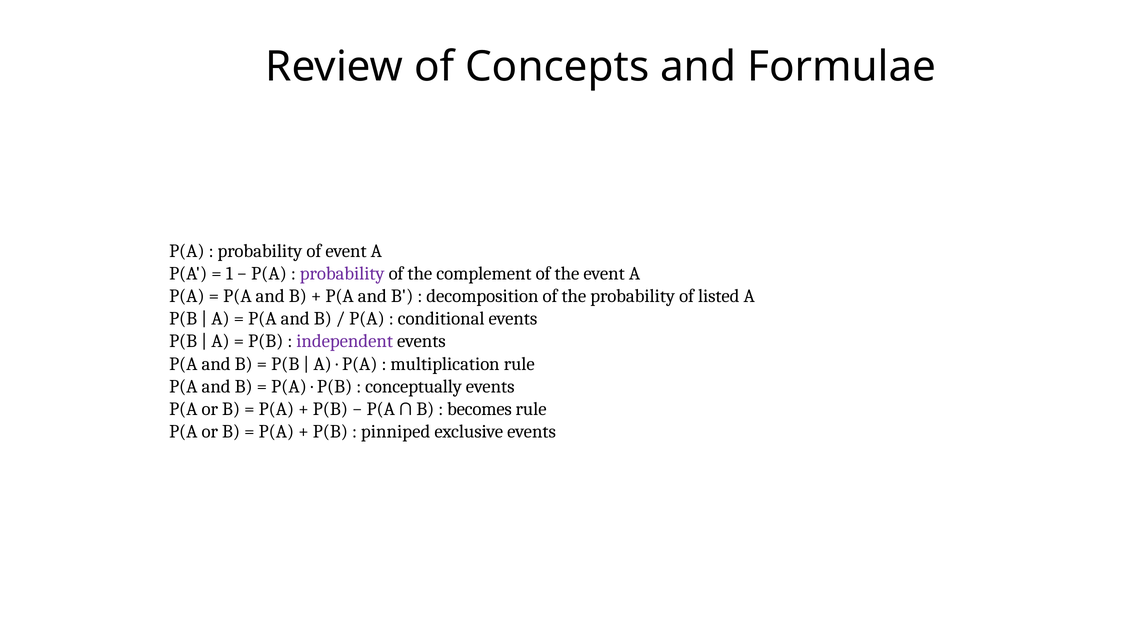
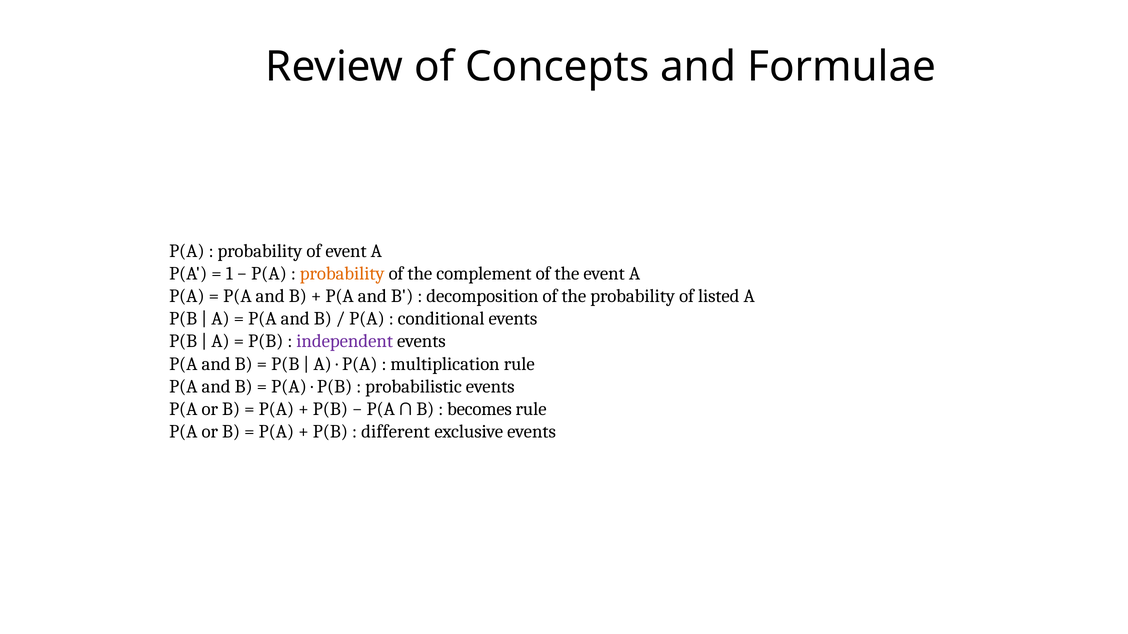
probability at (342, 274) colour: purple -> orange
conceptually: conceptually -> probabilistic
pinniped: pinniped -> different
